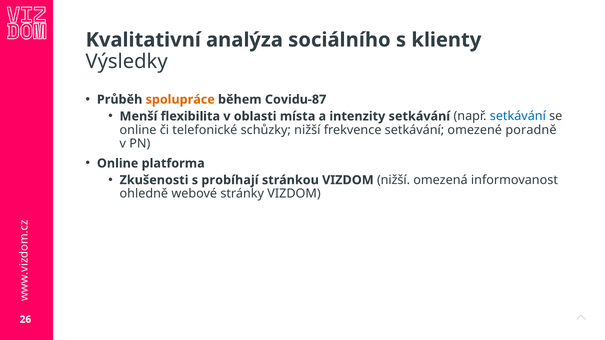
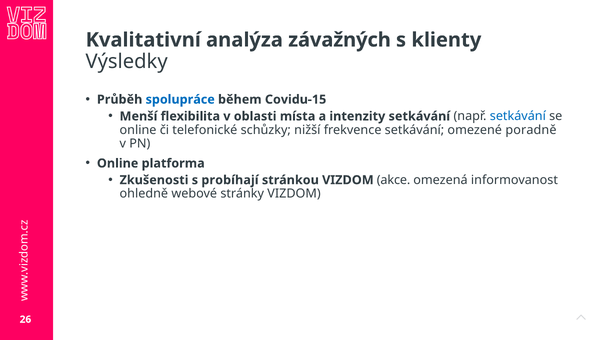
sociálního: sociálního -> závažných
spolupráce colour: orange -> blue
Covidu-87: Covidu-87 -> Covidu-15
VIZDOM nižší: nižší -> akce
